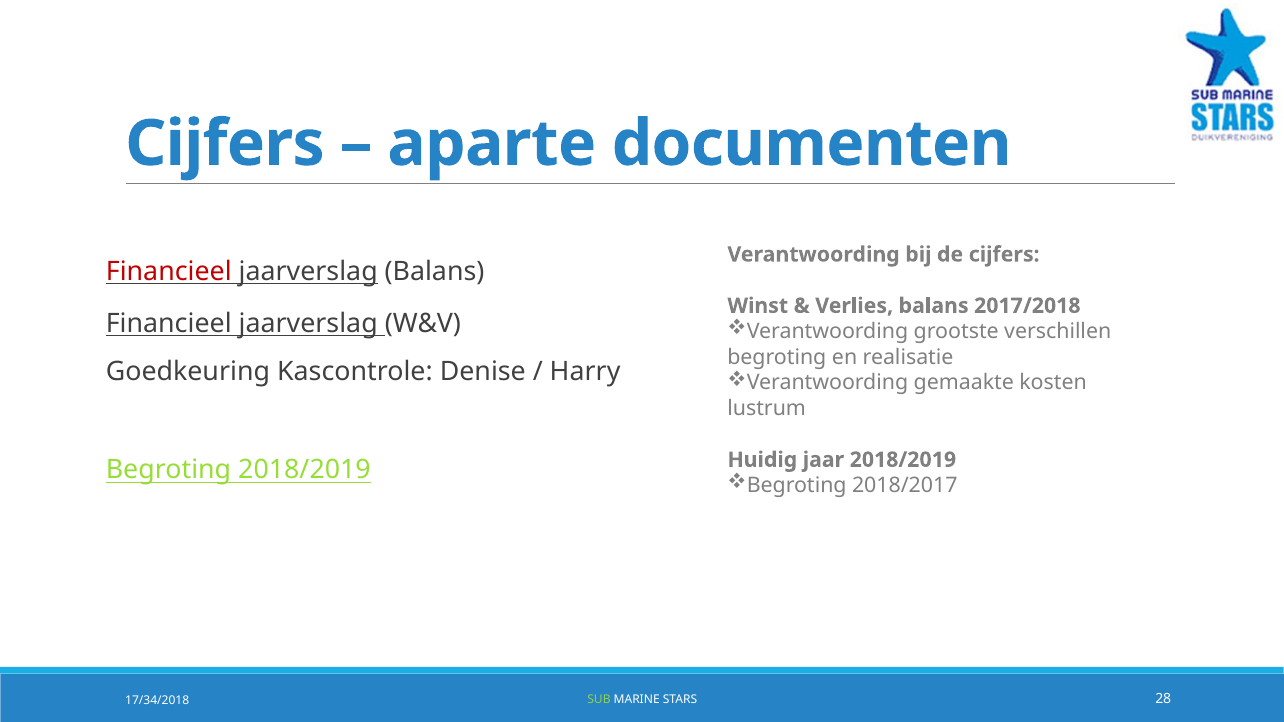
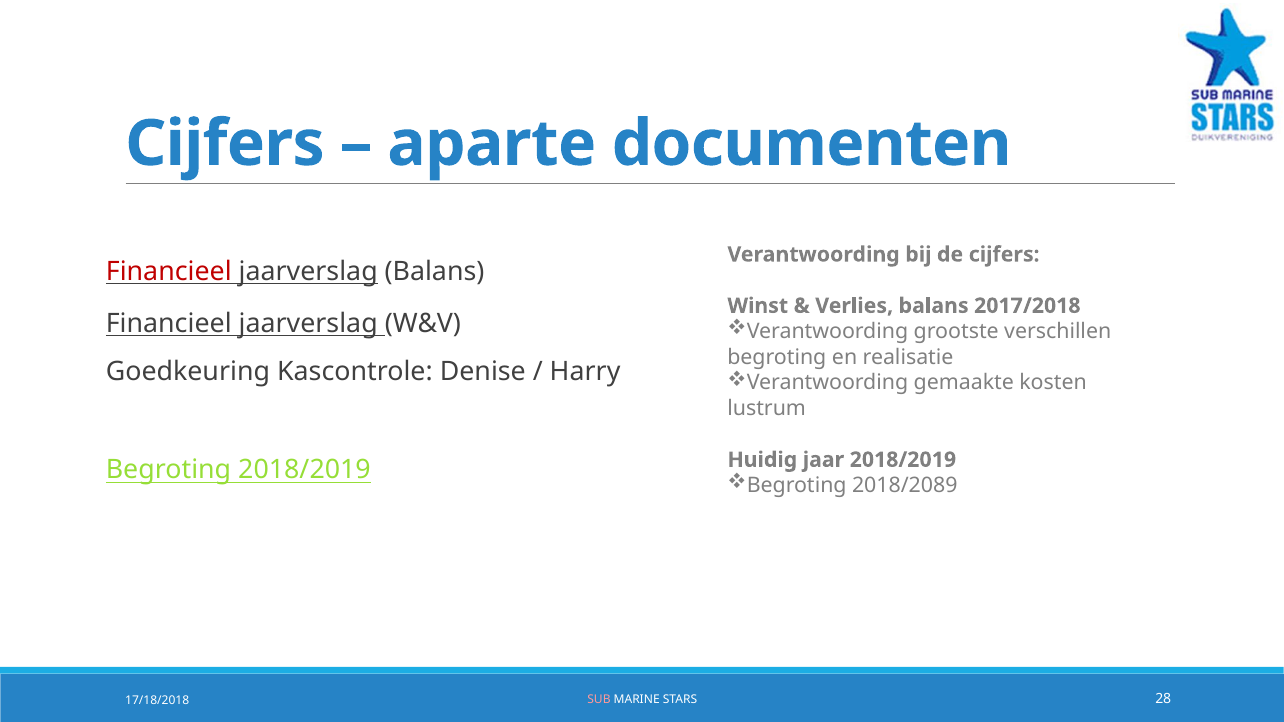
2018/2017: 2018/2017 -> 2018/2089
SUB colour: light green -> pink
17/34/2018: 17/34/2018 -> 17/18/2018
